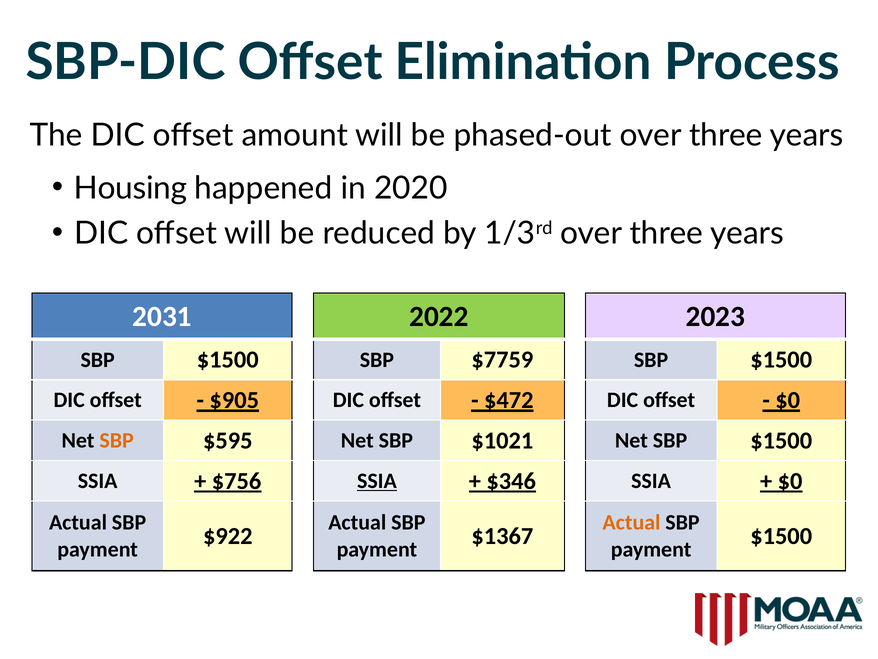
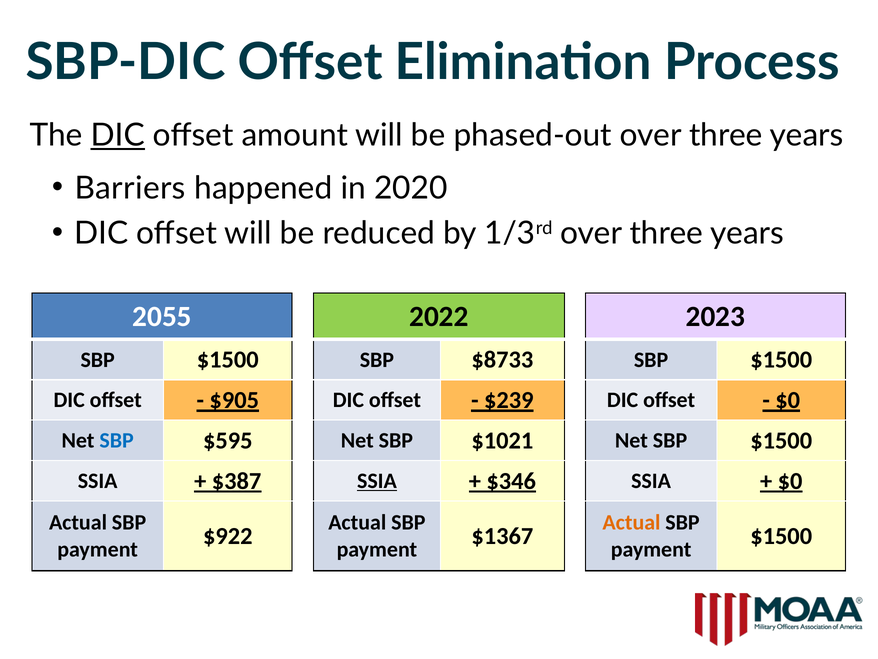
DIC at (118, 135) underline: none -> present
Housing: Housing -> Barriers
2031: 2031 -> 2055
$7759: $7759 -> $8733
$472: $472 -> $239
SBP at (117, 440) colour: orange -> blue
$756: $756 -> $387
